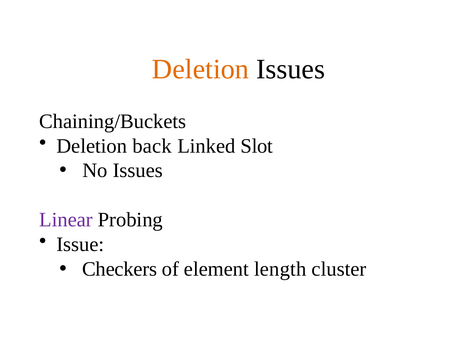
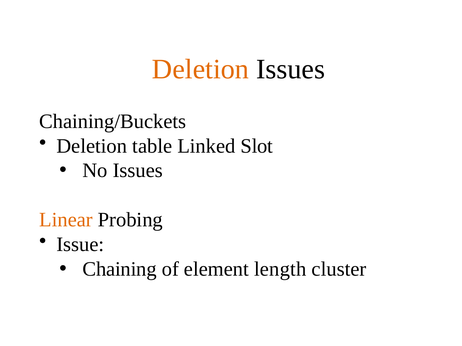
back: back -> table
Linear colour: purple -> orange
Checkers: Checkers -> Chaining
